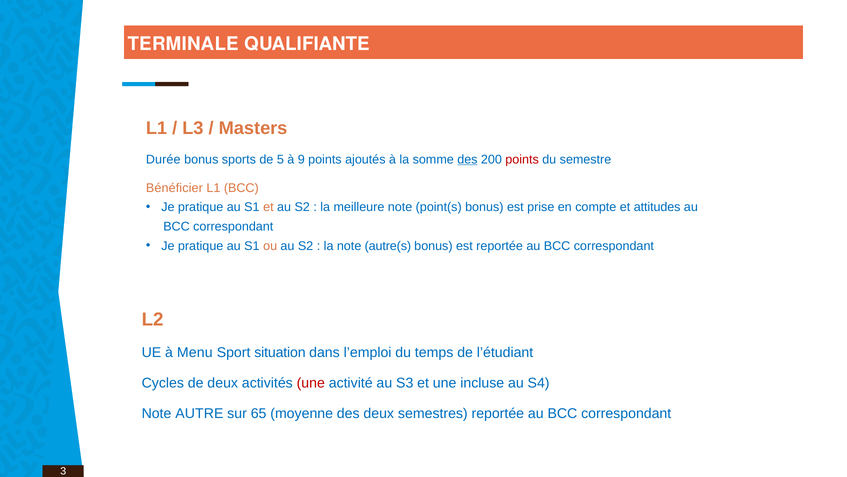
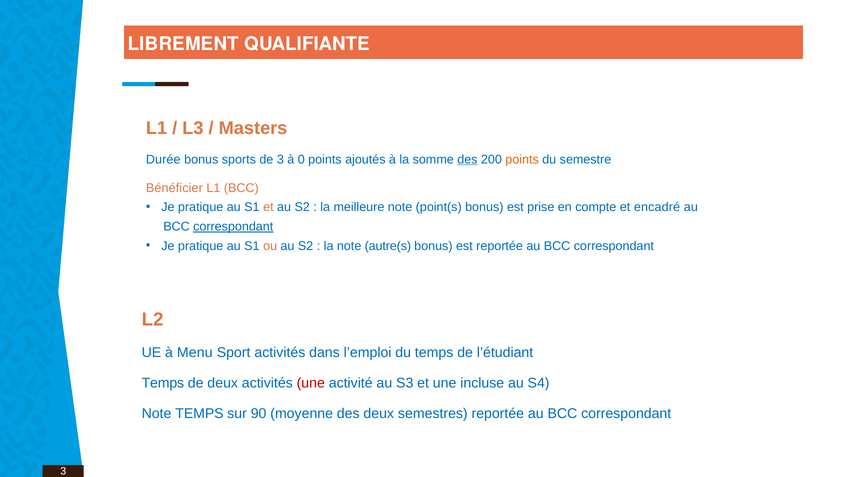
TERMINALE: TERMINALE -> LIBREMENT
de 5: 5 -> 3
9: 9 -> 0
points at (522, 159) colour: red -> orange
attitudes: attitudes -> encadré
correspondant at (233, 226) underline: none -> present
Sport situation: situation -> activités
Cycles at (163, 383): Cycles -> Temps
Note AUTRE: AUTRE -> TEMPS
65: 65 -> 90
